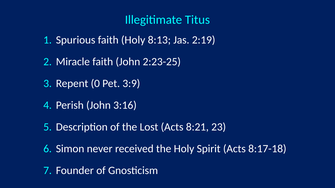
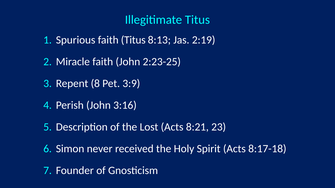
faith Holy: Holy -> Titus
0: 0 -> 8
